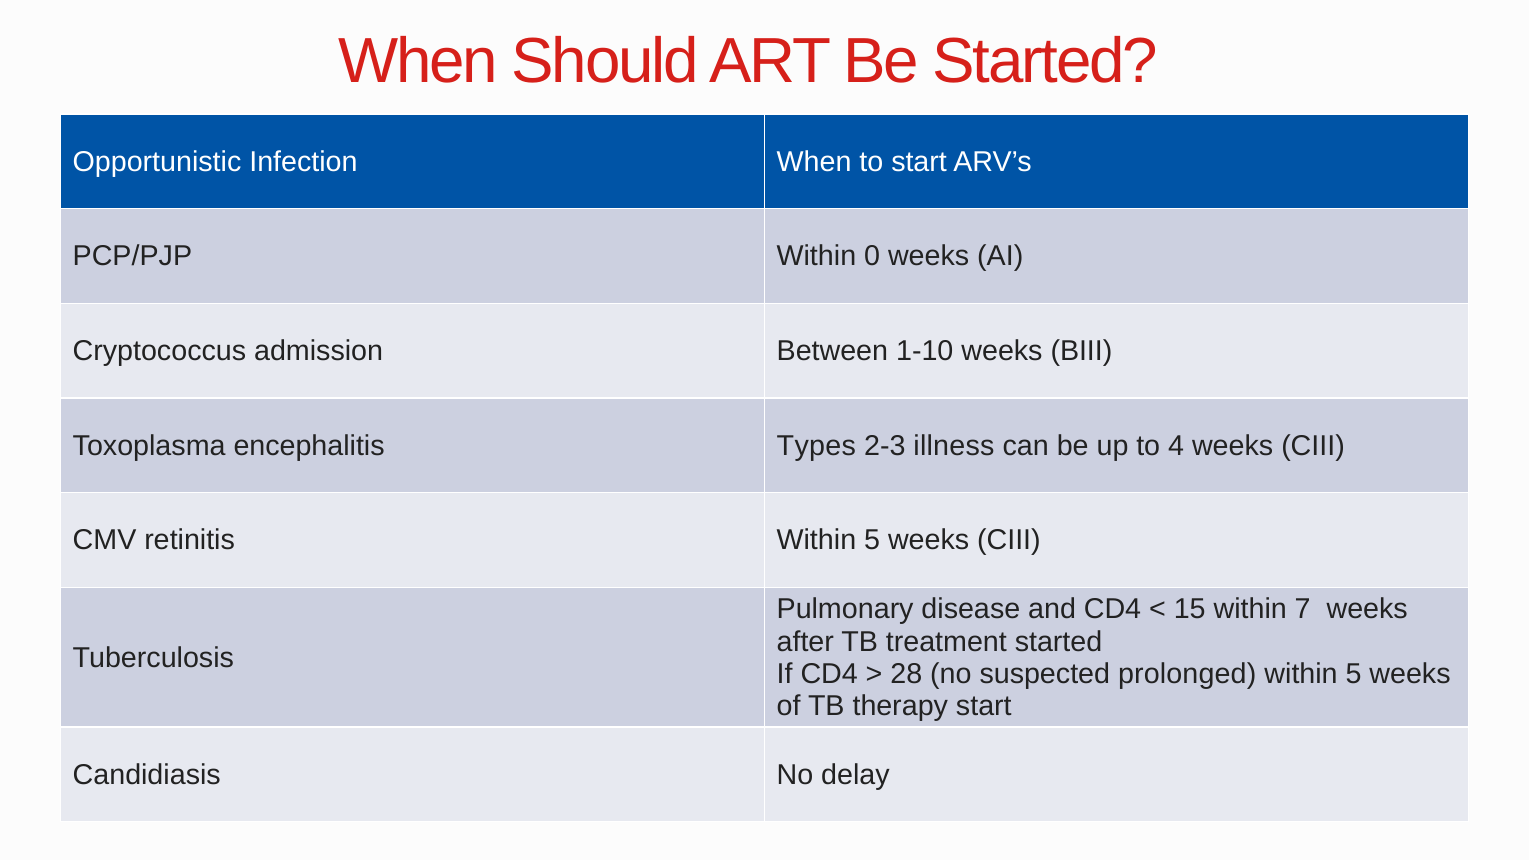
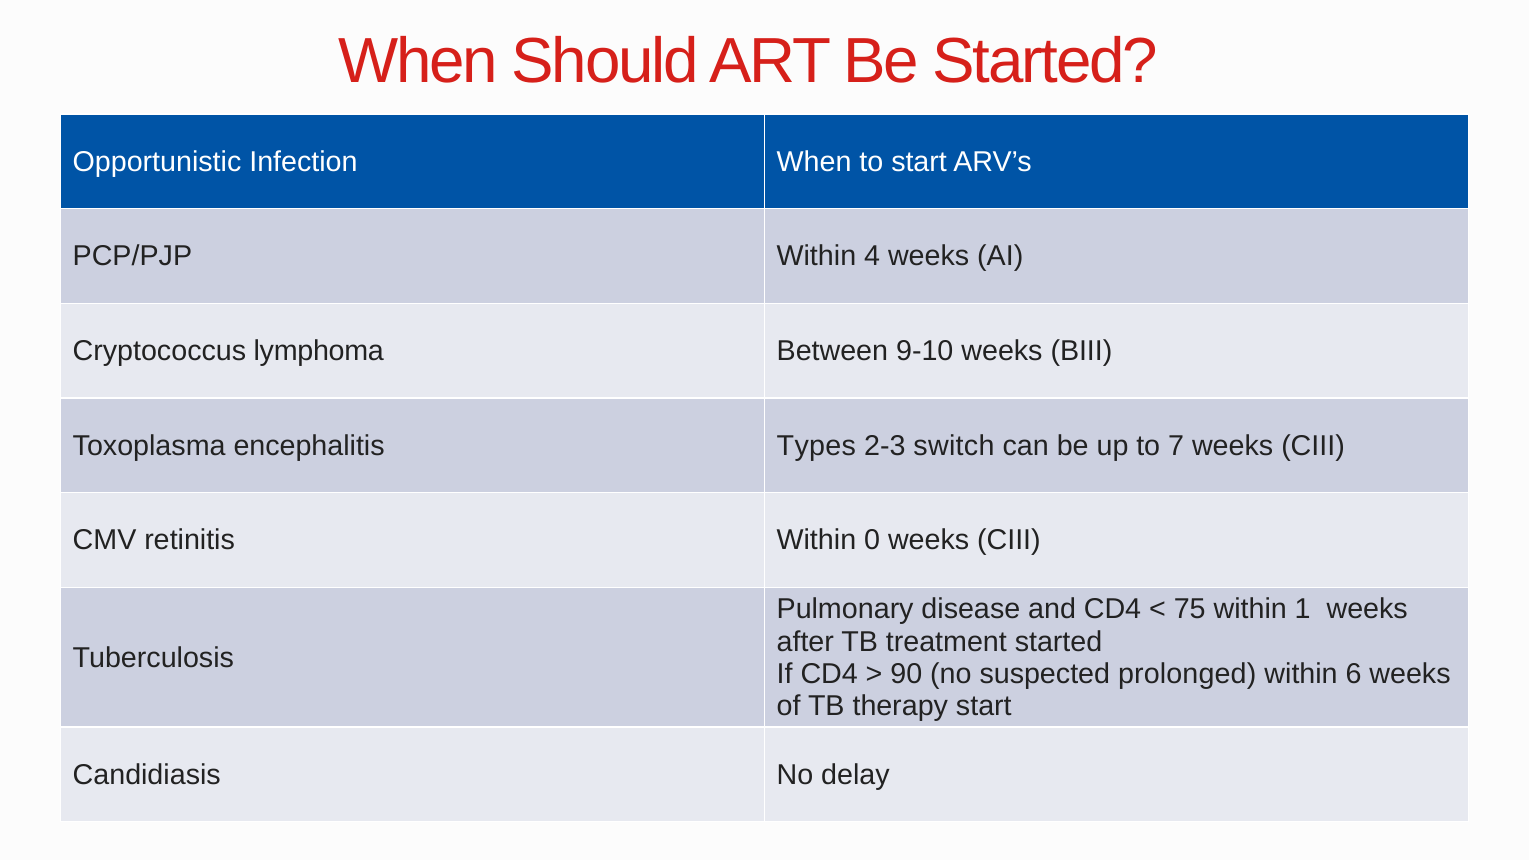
0: 0 -> 4
admission: admission -> lymphoma
1-10: 1-10 -> 9-10
illness: illness -> switch
4: 4 -> 7
retinitis Within 5: 5 -> 0
15: 15 -> 75
7: 7 -> 1
28: 28 -> 90
5 at (1354, 674): 5 -> 6
